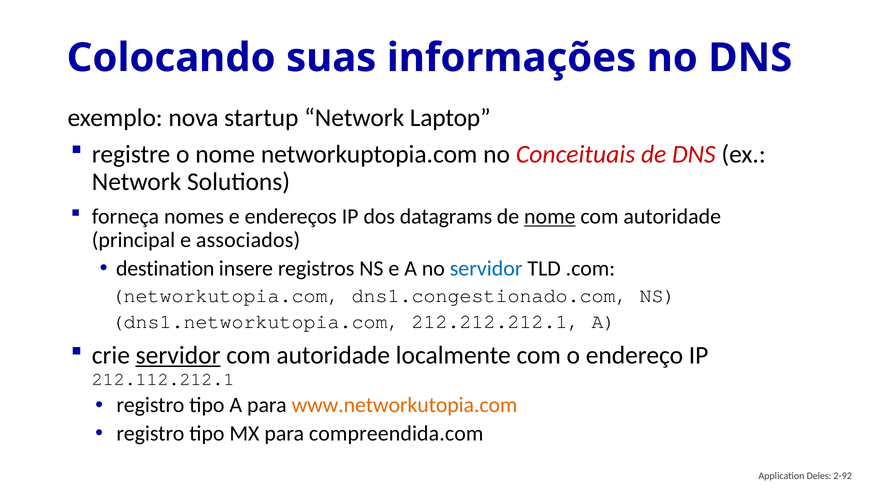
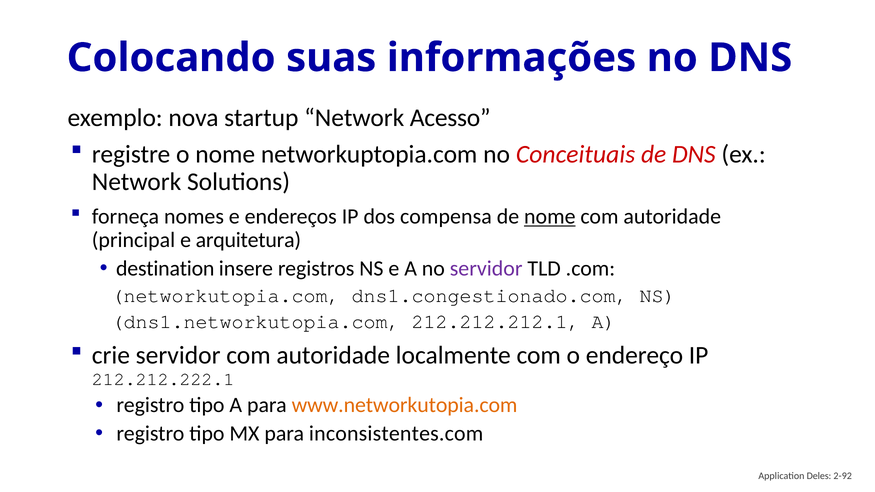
Laptop: Laptop -> Acesso
datagrams: datagrams -> compensa
associados: associados -> arquitetura
servidor at (486, 268) colour: blue -> purple
servidor at (178, 355) underline: present -> none
212.112.212.1: 212.112.212.1 -> 212.212.222.1
compreendida.com: compreendida.com -> inconsistentes.com
